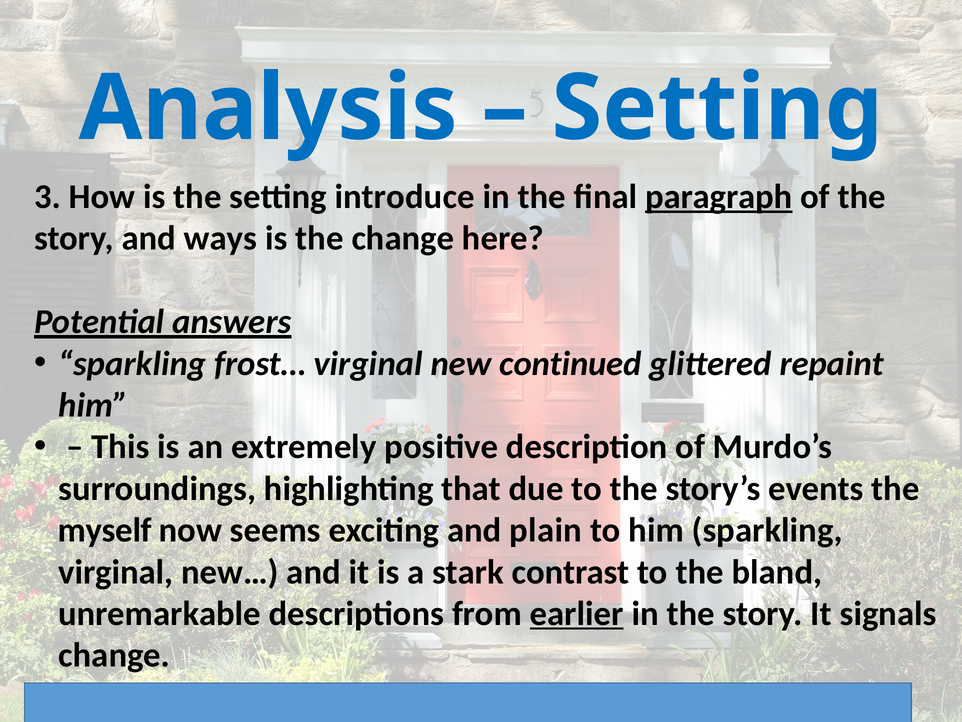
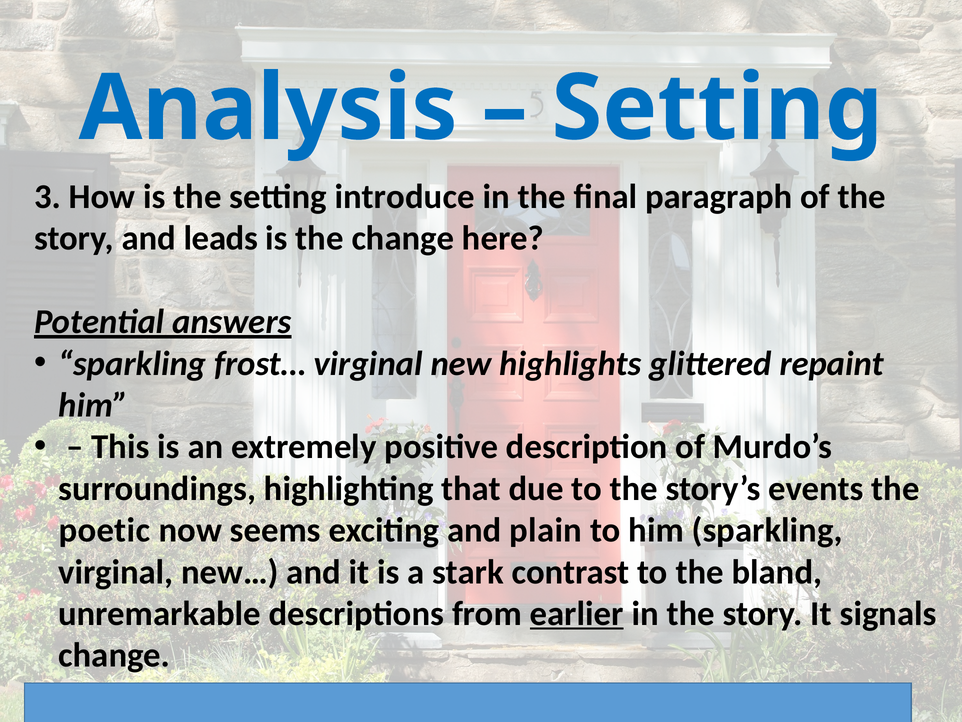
paragraph underline: present -> none
ways: ways -> leads
continued: continued -> highlights
myself: myself -> poetic
